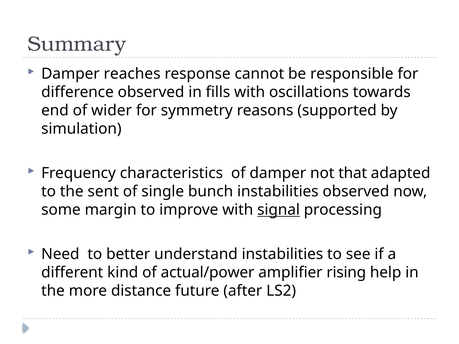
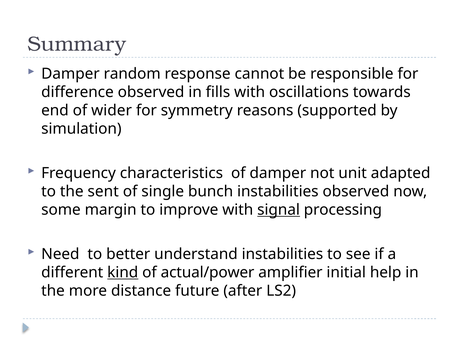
reaches: reaches -> random
that: that -> unit
kind underline: none -> present
rising: rising -> initial
